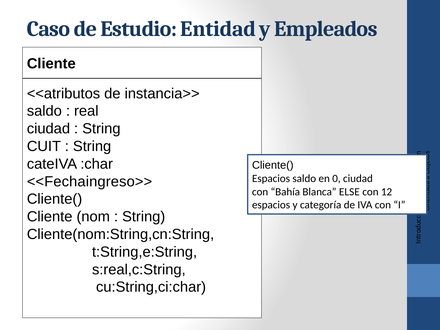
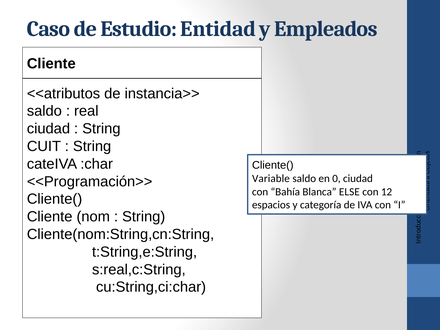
Espacios at (271, 179): Espacios -> Variable
<<Fechaingreso>>: <<Fechaingreso>> -> <<Programación>>
